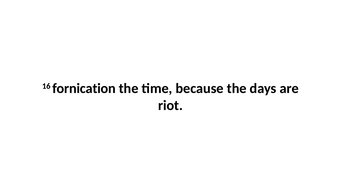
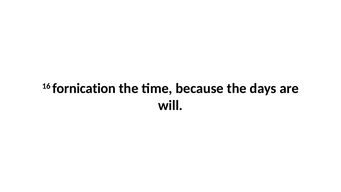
riot: riot -> will
